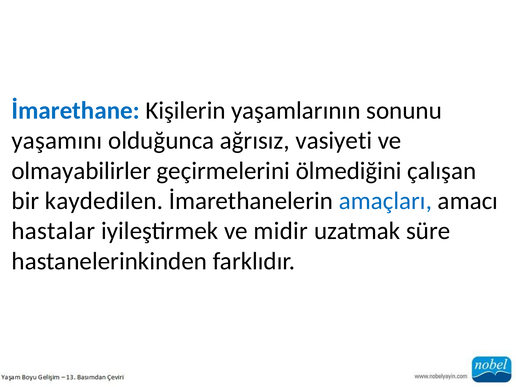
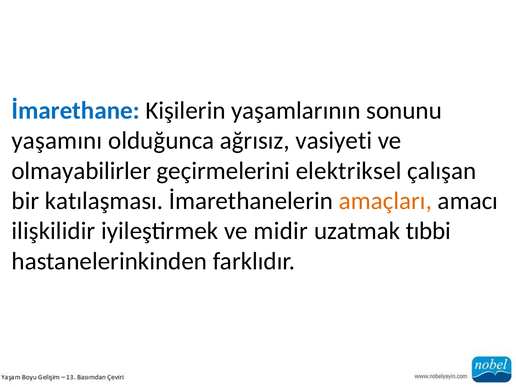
ölmediğini: ölmediğini -> elektriksel
kaydedilen: kaydedilen -> katılaşması
amaçları colour: blue -> orange
hastalar: hastalar -> ilişkilidir
süre: süre -> tıbbi
